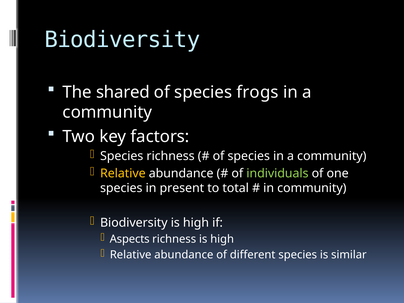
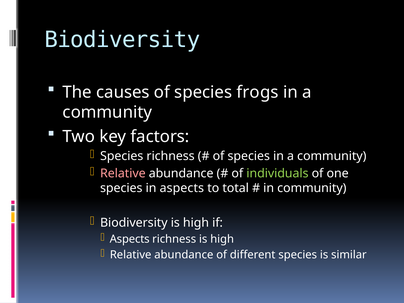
shared: shared -> causes
Relative at (123, 173) colour: yellow -> pink
in present: present -> aspects
